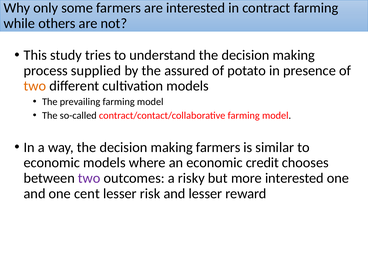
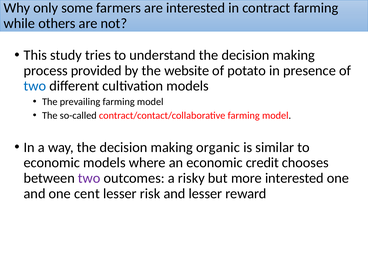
supplied: supplied -> provided
assured: assured -> website
two at (35, 86) colour: orange -> blue
making farmers: farmers -> organic
